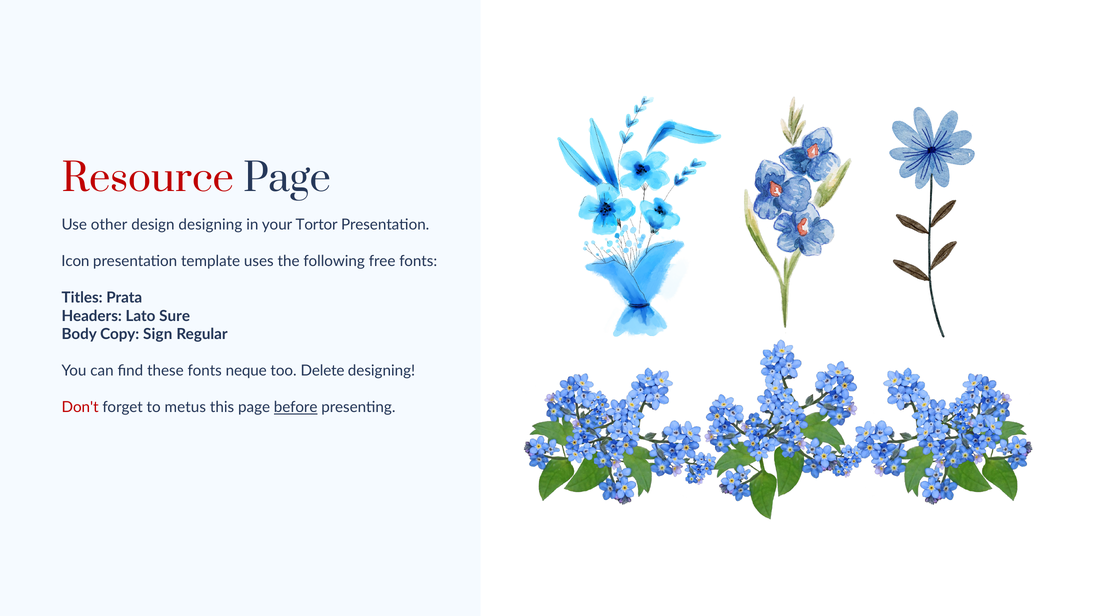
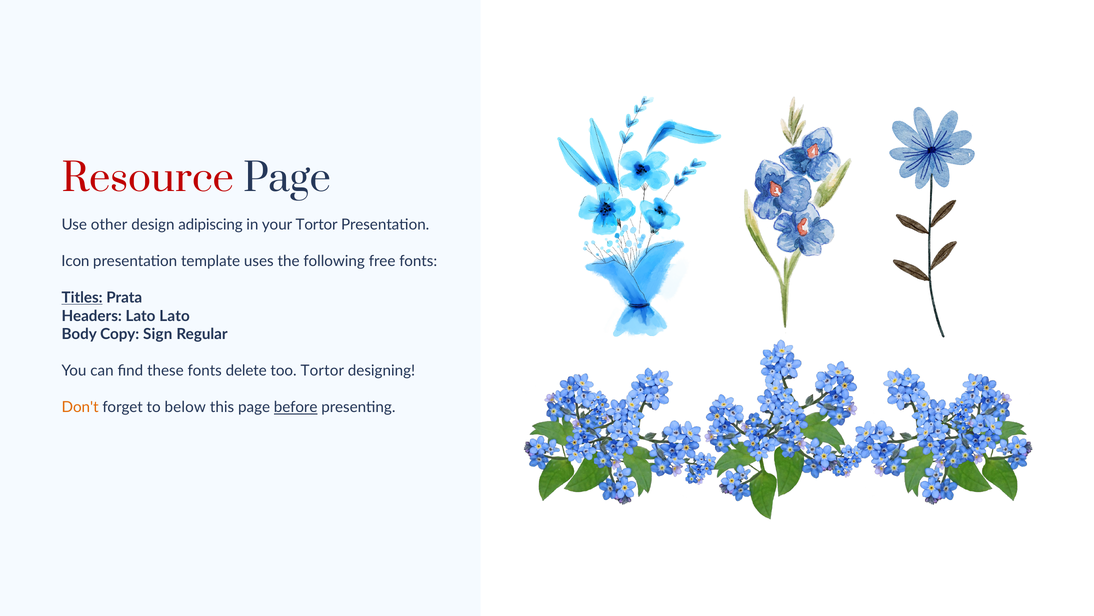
design designing: designing -> adipiscing
Titles underline: none -> present
Lato Sure: Sure -> Lato
neque: neque -> delete
too Delete: Delete -> Tortor
Don't colour: red -> orange
metus: metus -> below
